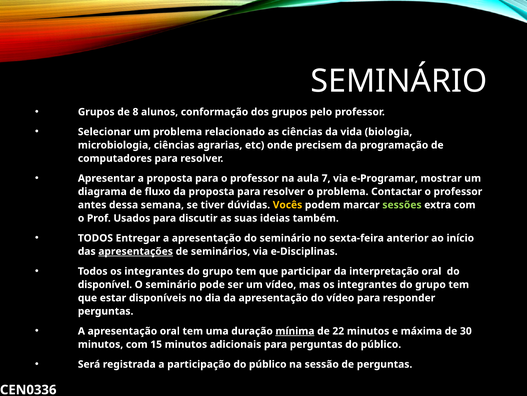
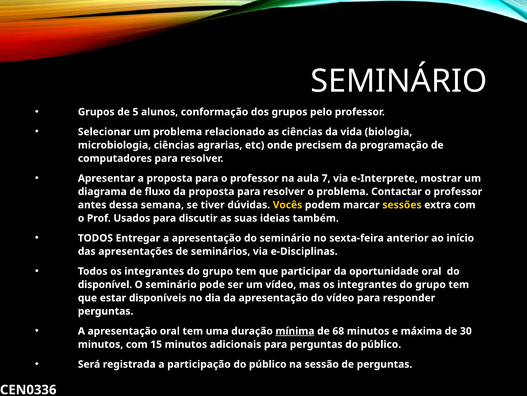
8: 8 -> 5
e-Programar: e-Programar -> e-Interprete
sessões colour: light green -> yellow
apresentações underline: present -> none
interpretação: interpretação -> oportunidade
22: 22 -> 68
